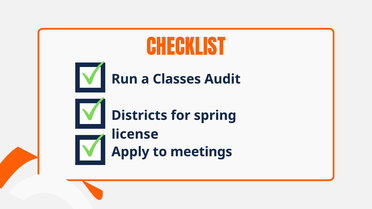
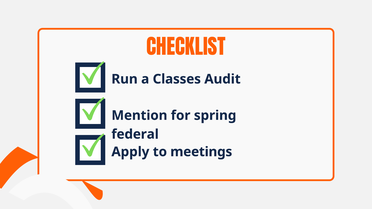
Districts: Districts -> Mention
license: license -> federal
